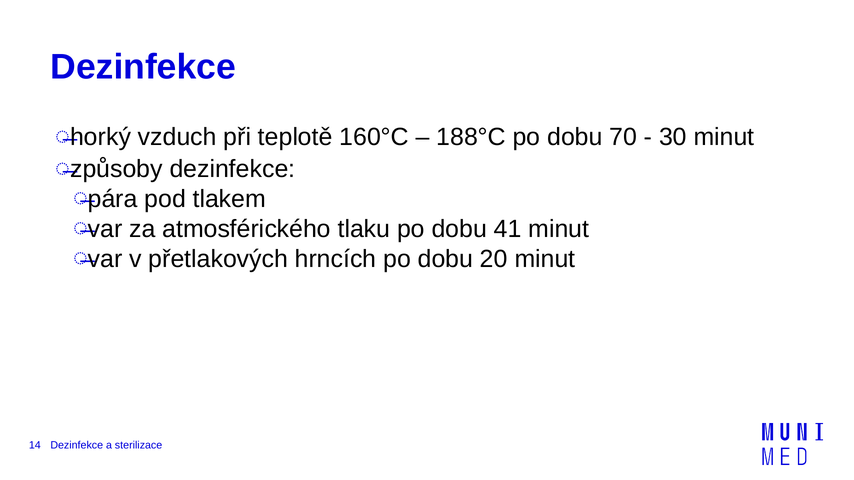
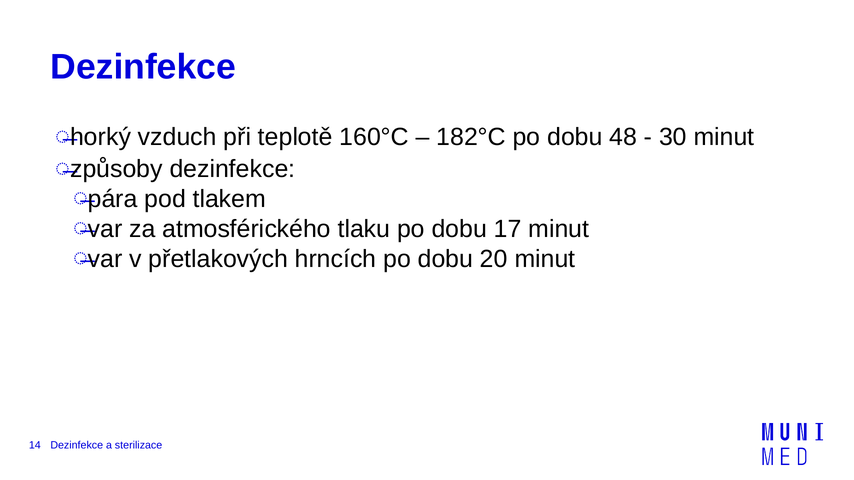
188°C: 188°C -> 182°C
70: 70 -> 48
41: 41 -> 17
